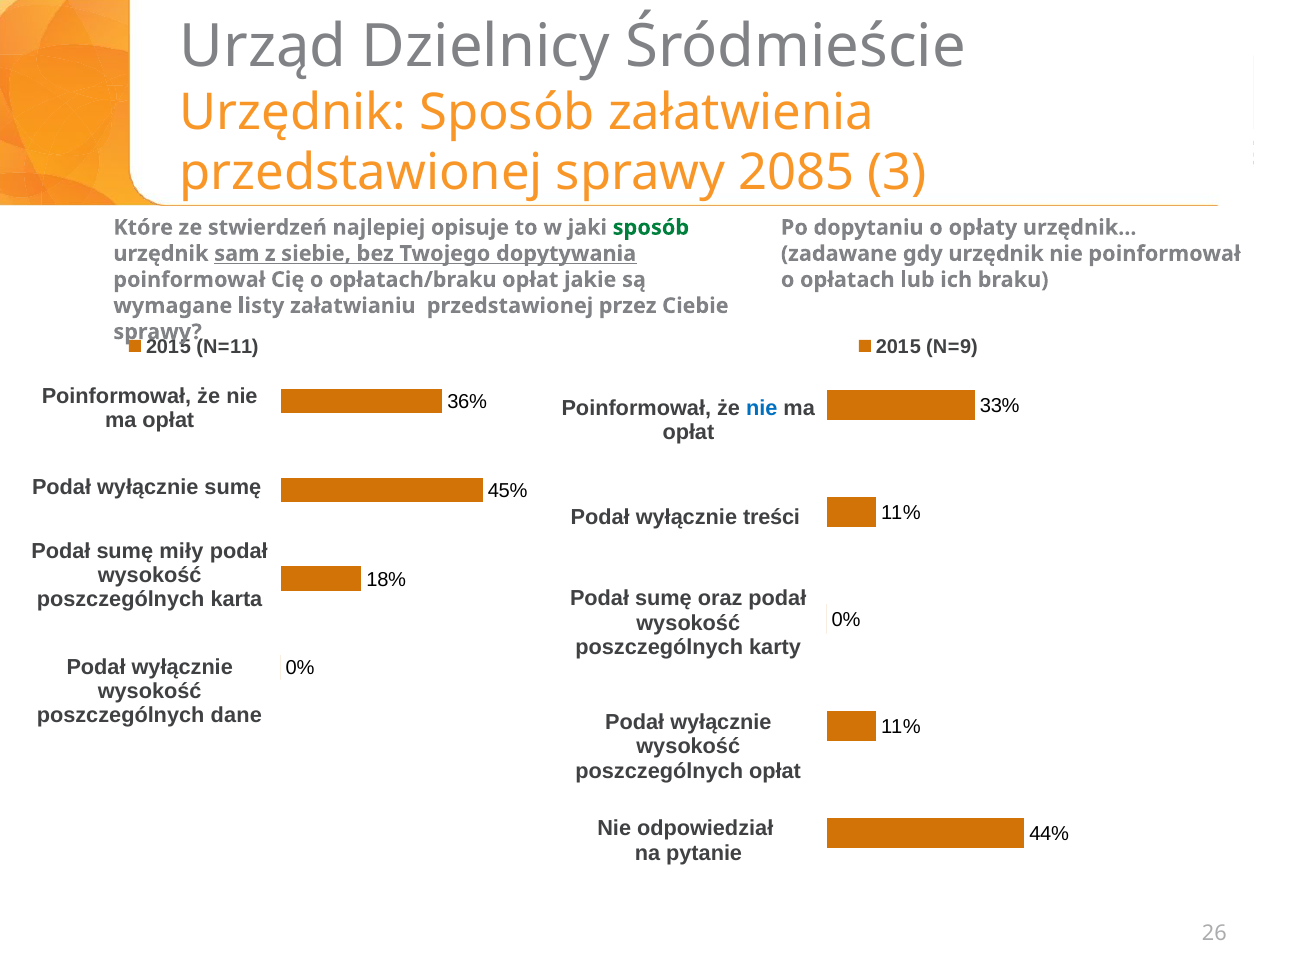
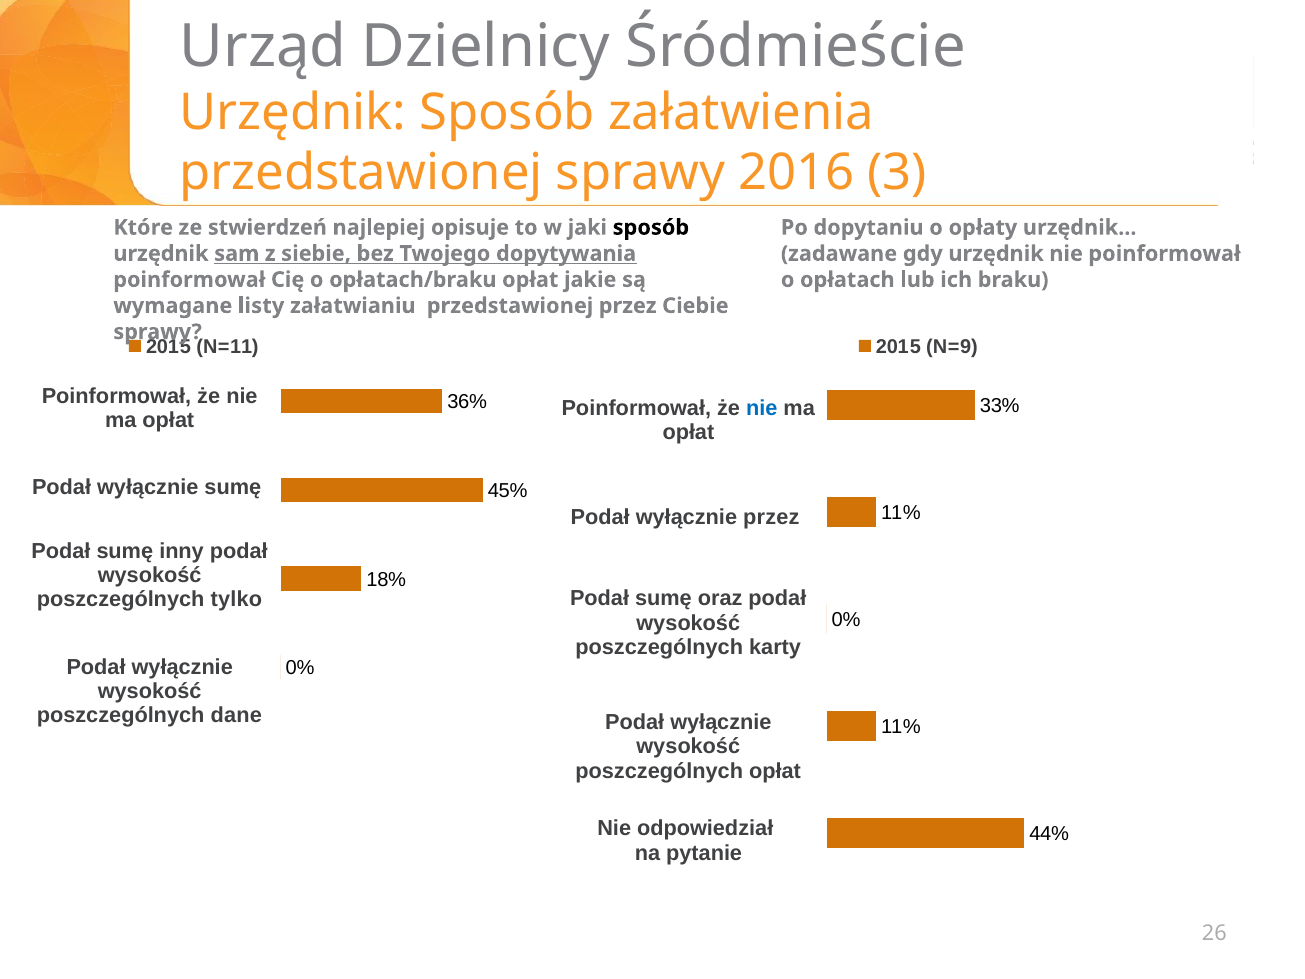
2085: 2085 -> 2016
sposób at (651, 227) colour: green -> black
wyłącznie treści: treści -> przez
miły: miły -> inny
karta: karta -> tylko
